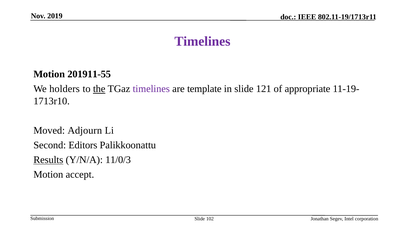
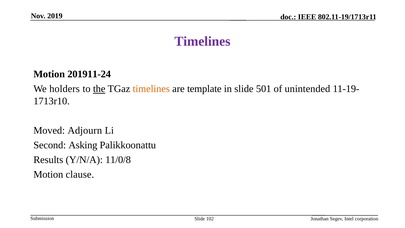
201911-55: 201911-55 -> 201911-24
timelines at (151, 89) colour: purple -> orange
121: 121 -> 501
appropriate: appropriate -> unintended
Editors: Editors -> Asking
Results underline: present -> none
11/0/3: 11/0/3 -> 11/0/8
accept: accept -> clause
